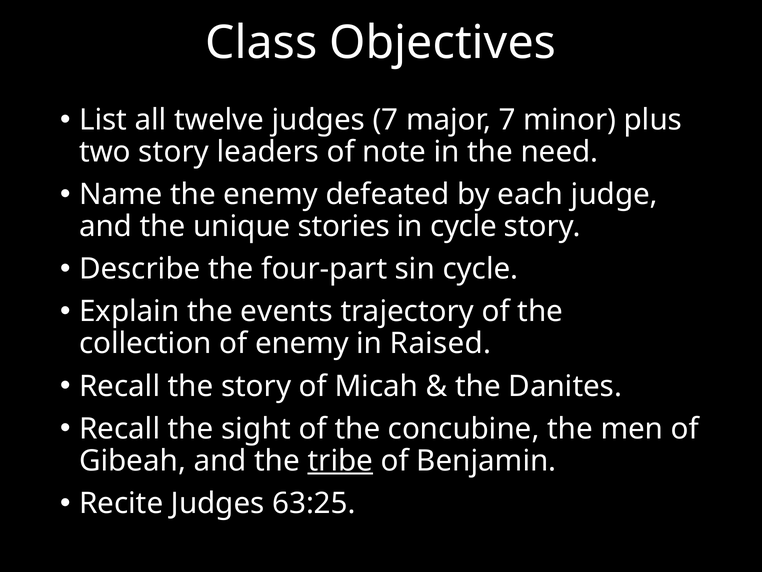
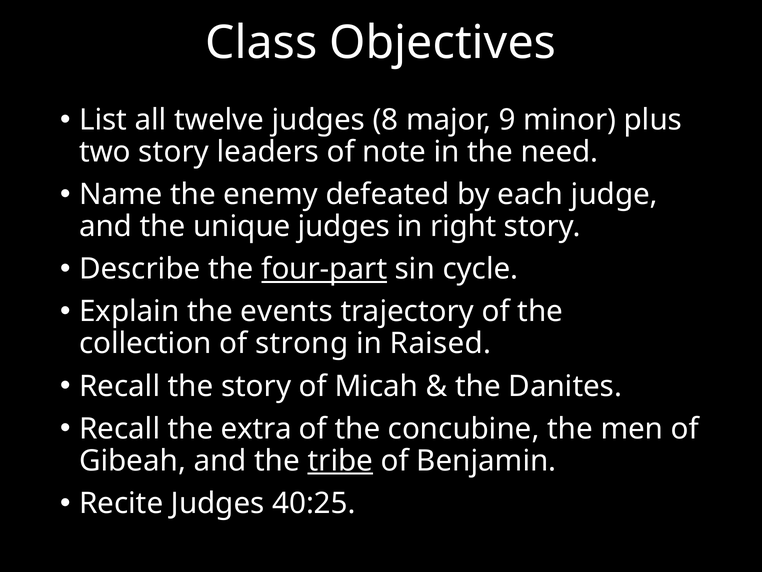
judges 7: 7 -> 8
major 7: 7 -> 9
unique stories: stories -> judges
in cycle: cycle -> right
four-part underline: none -> present
of enemy: enemy -> strong
sight: sight -> extra
63:25: 63:25 -> 40:25
